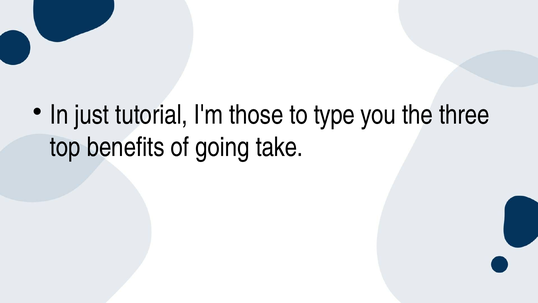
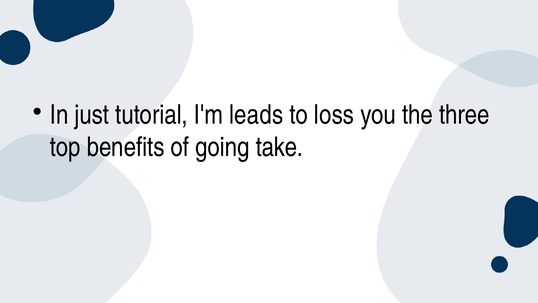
those: those -> leads
type: type -> loss
